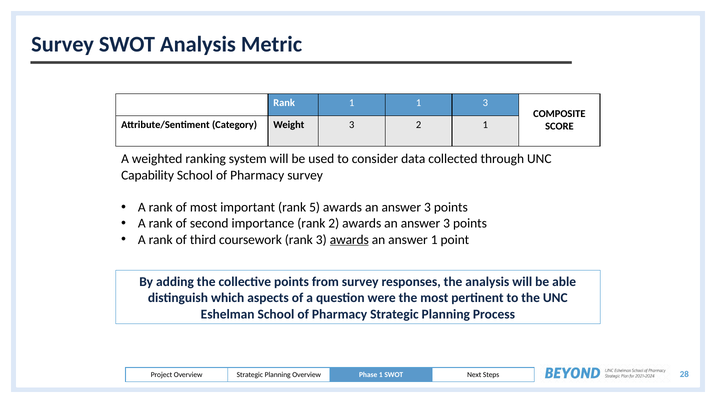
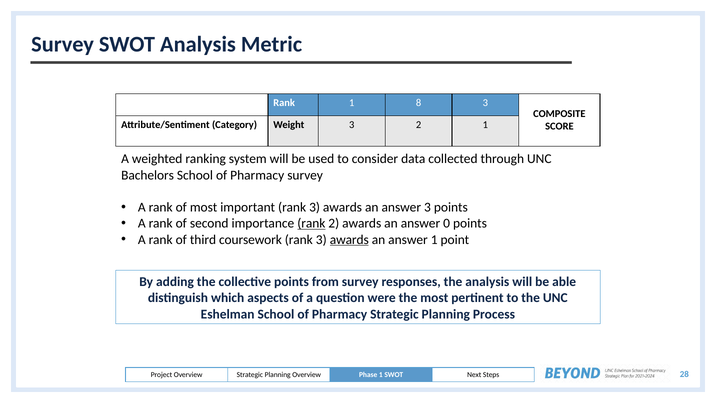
1 1: 1 -> 8
Capability: Capability -> Bachelors
important rank 5: 5 -> 3
rank at (311, 223) underline: none -> present
3 at (447, 223): 3 -> 0
